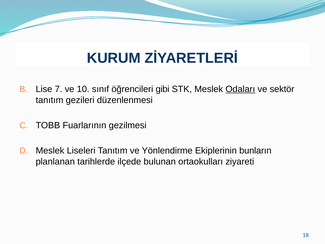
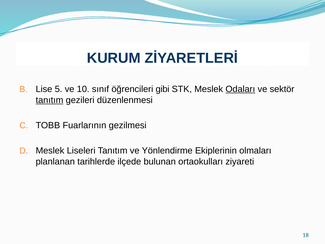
7: 7 -> 5
tanıtım at (49, 100) underline: none -> present
bunların: bunların -> olmaları
